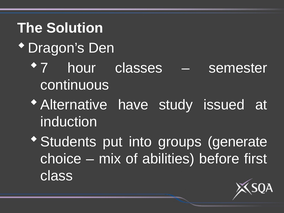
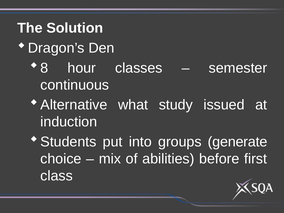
7: 7 -> 8
have: have -> what
